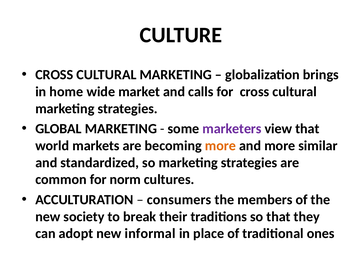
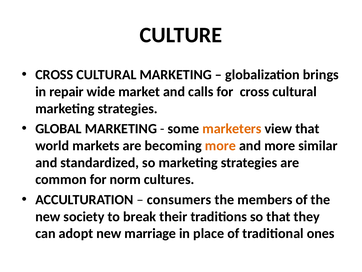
home: home -> repair
marketers colour: purple -> orange
informal: informal -> marriage
